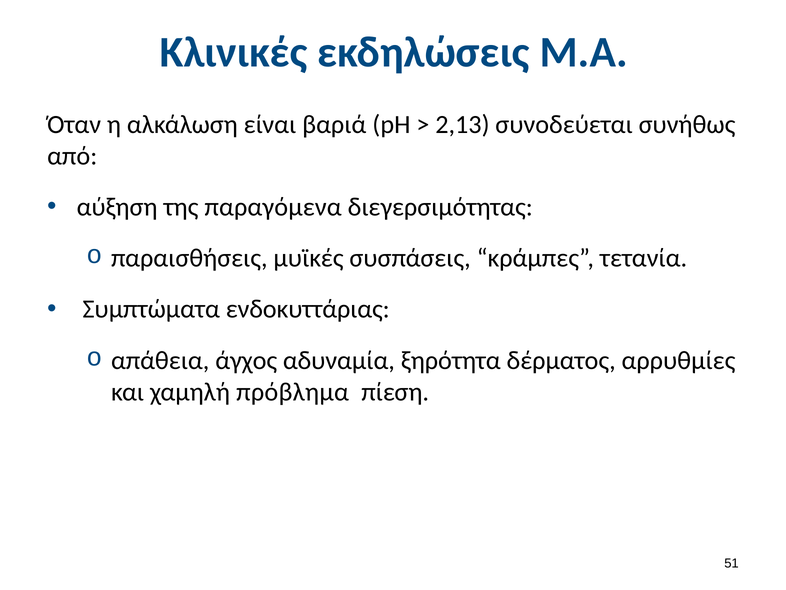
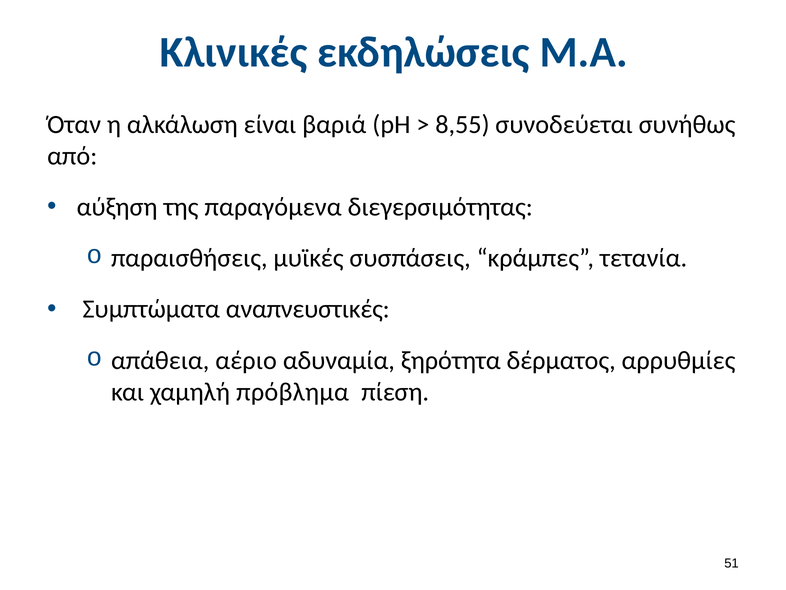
2,13: 2,13 -> 8,55
ενδοκυττάριας: ενδοκυττάριας -> αναπνευστικές
άγχος: άγχος -> αέριο
